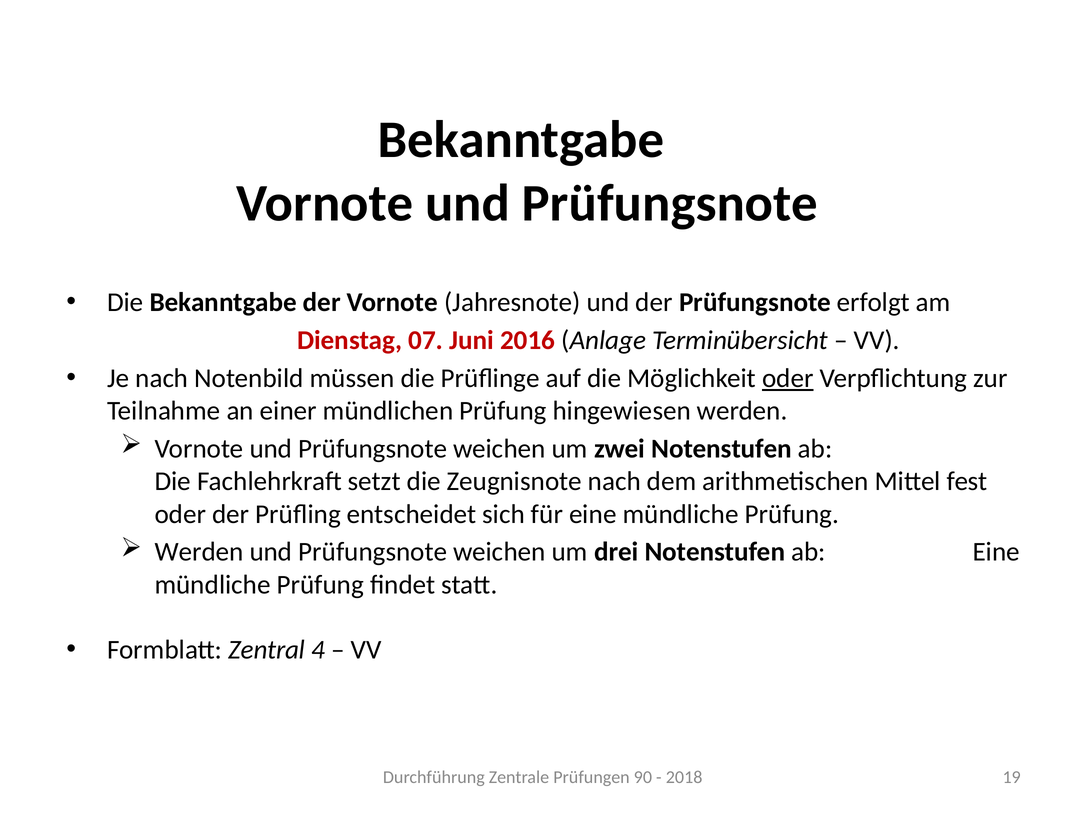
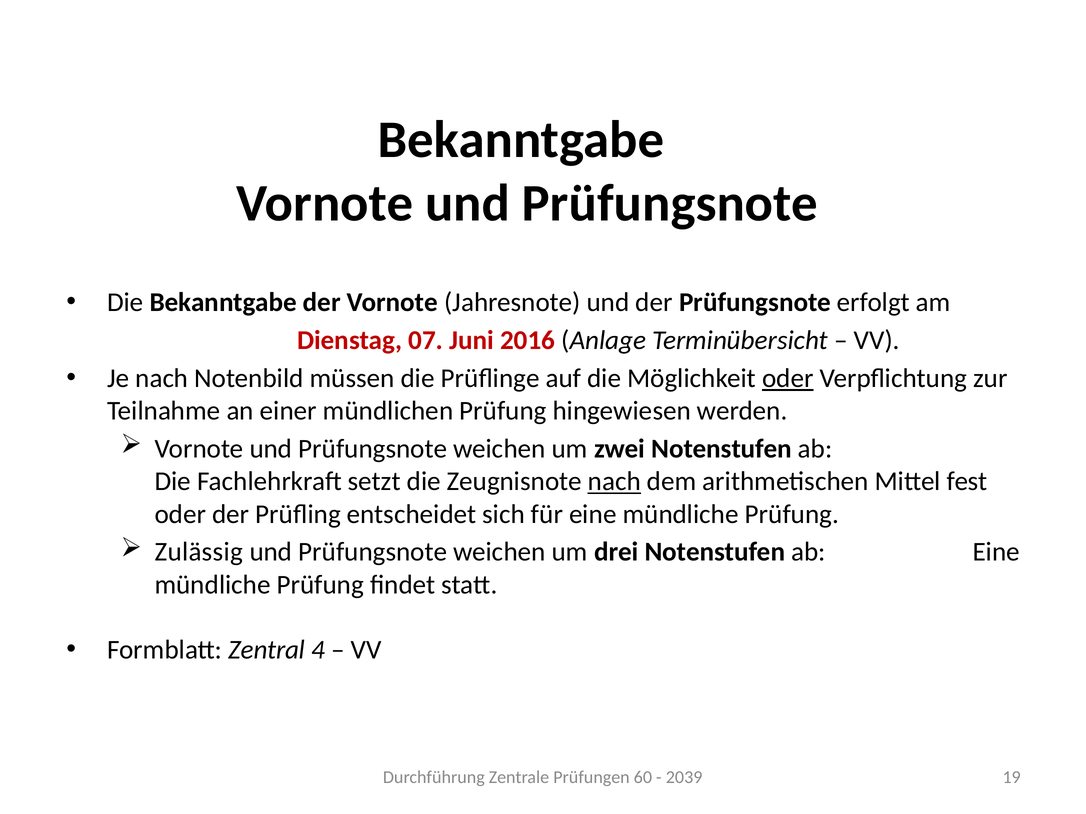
nach at (614, 482) underline: none -> present
Werden at (199, 552): Werden -> Zulässig
90: 90 -> 60
2018: 2018 -> 2039
